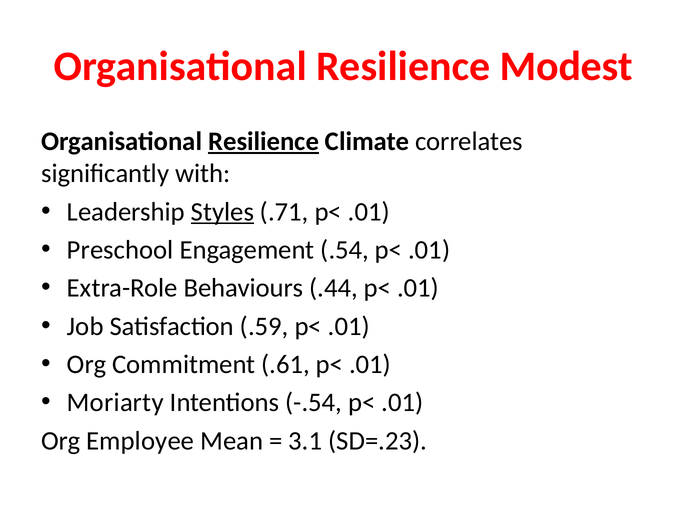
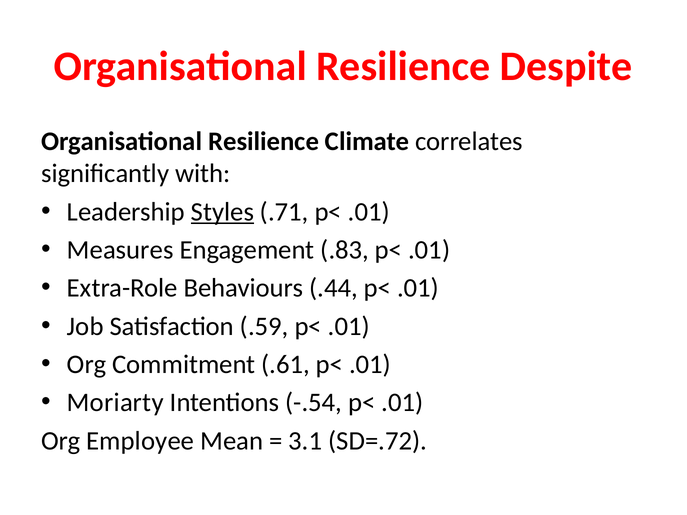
Modest: Modest -> Despite
Resilience at (264, 142) underline: present -> none
Preschool: Preschool -> Measures
.54: .54 -> .83
SD=.23: SD=.23 -> SD=.72
